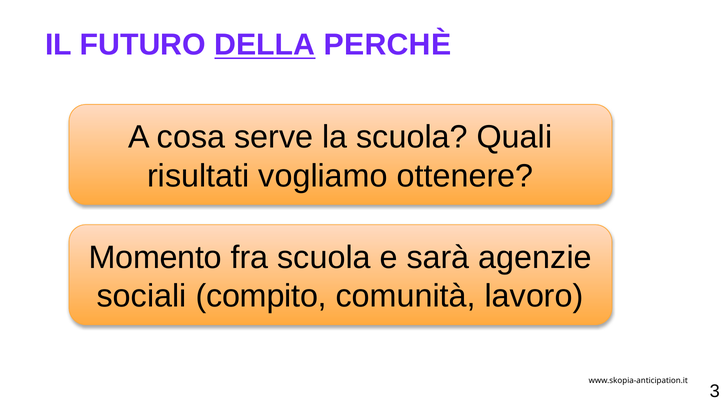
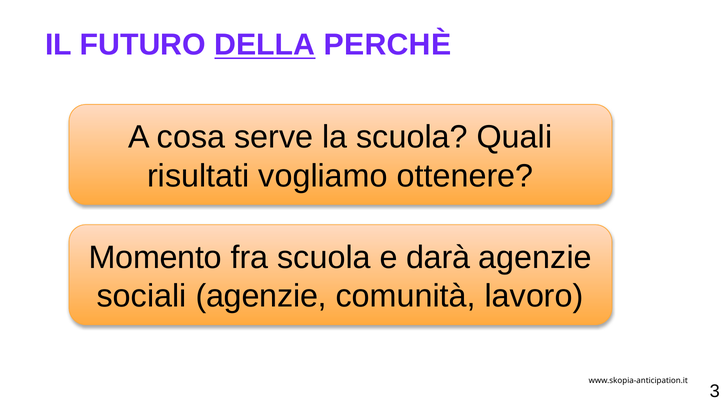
sarà: sarà -> darà
sociali compito: compito -> agenzie
